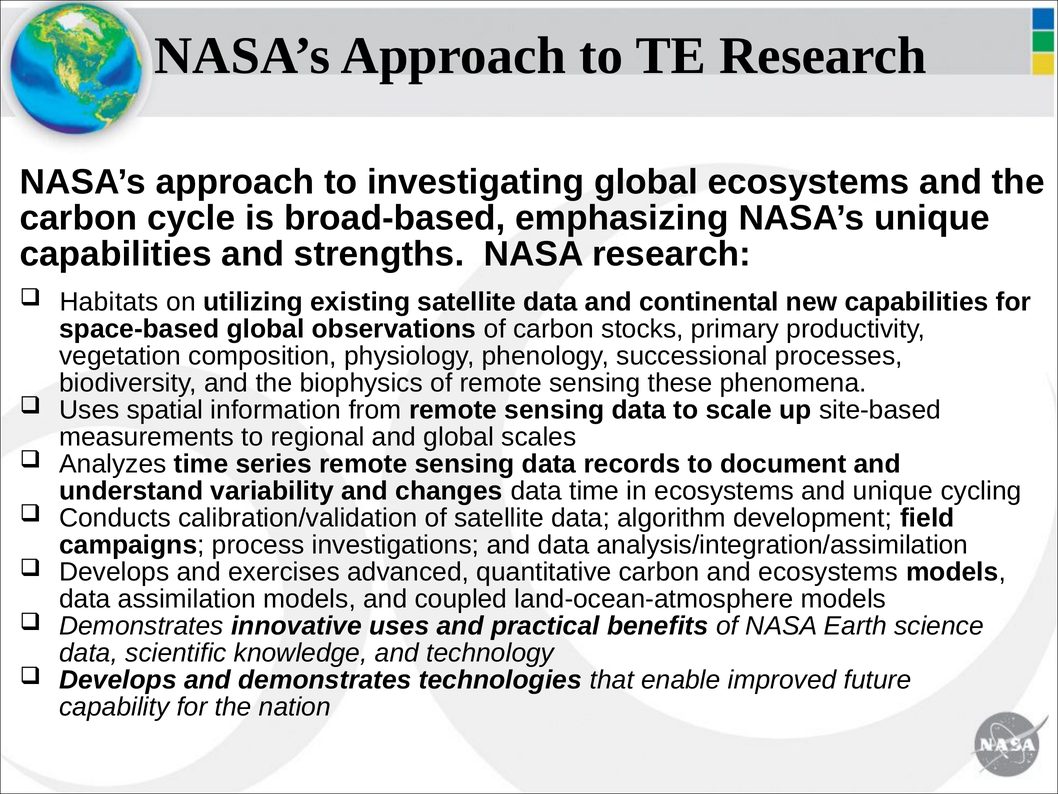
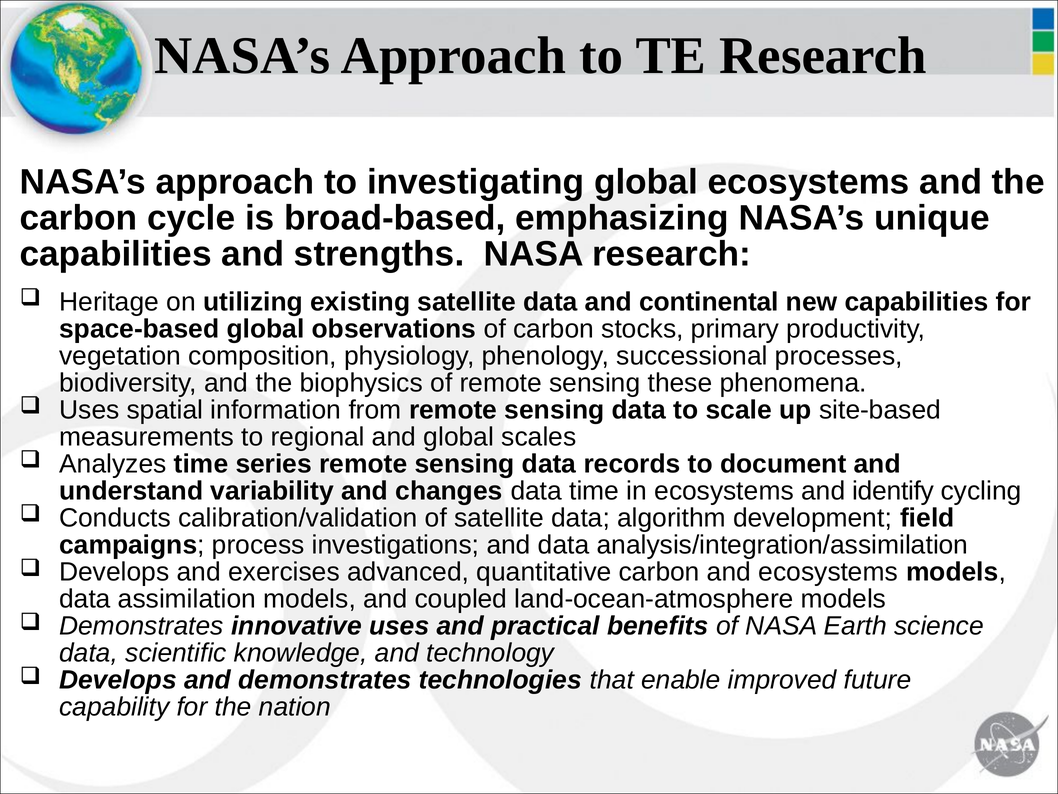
Habitats: Habitats -> Heritage
and unique: unique -> identify
